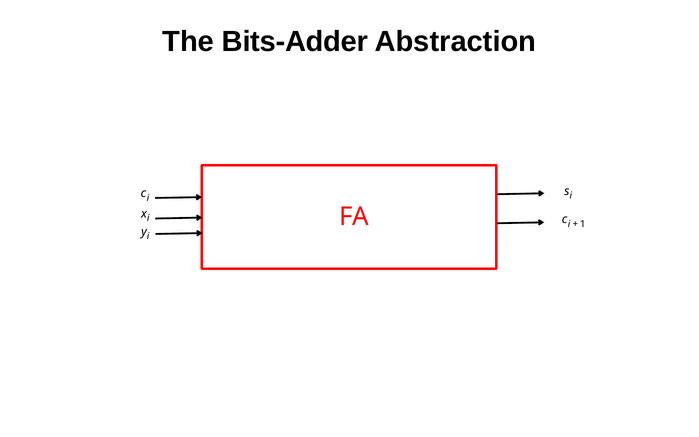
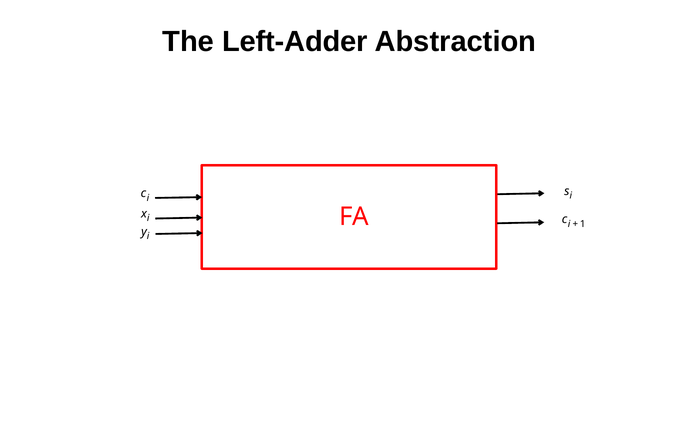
Bits-Adder: Bits-Adder -> Left-Adder
